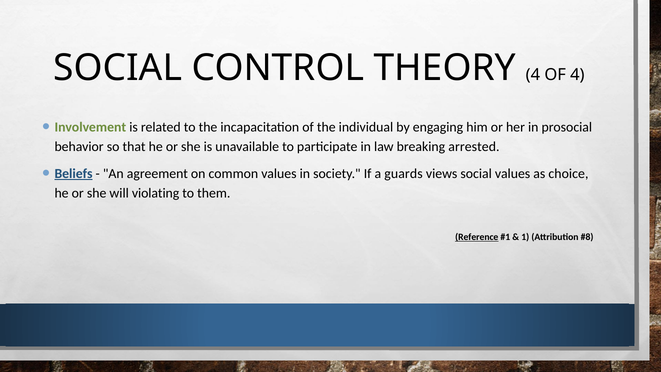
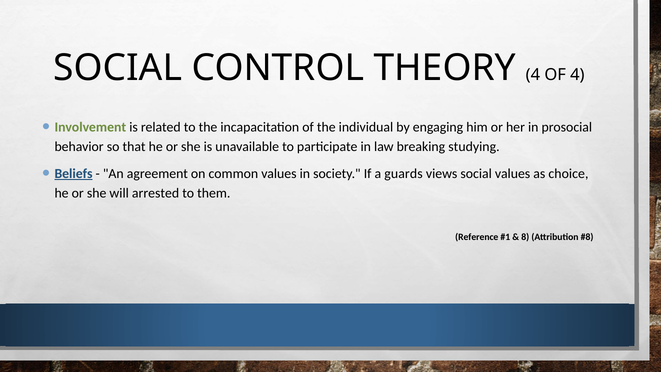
arrested: arrested -> studying
violating: violating -> arrested
Reference underline: present -> none
1: 1 -> 8
